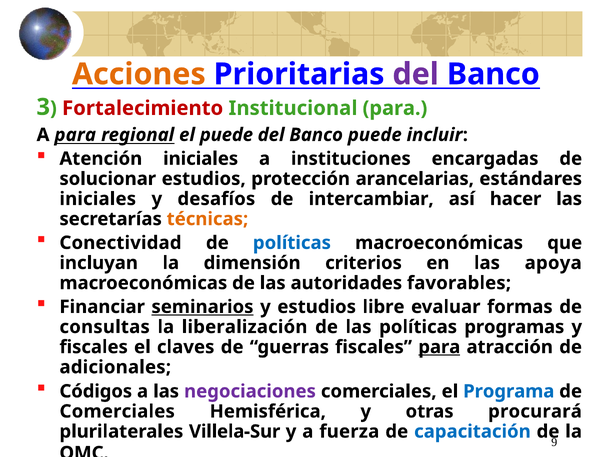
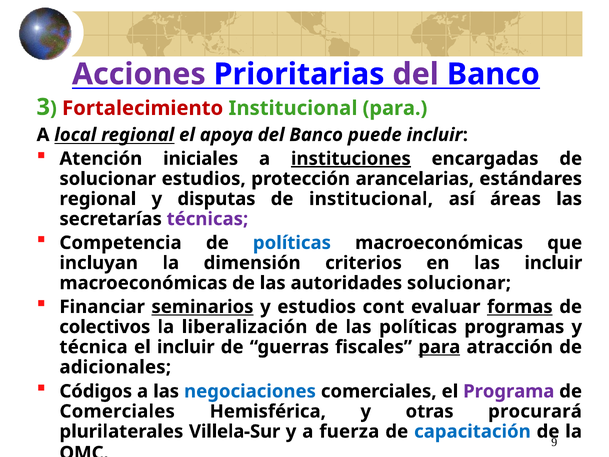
Acciones colour: orange -> purple
A para: para -> local
el puede: puede -> apoya
instituciones underline: none -> present
iniciales at (98, 199): iniciales -> regional
desafíos: desafíos -> disputas
de intercambiar: intercambiar -> institucional
hacer: hacer -> áreas
técnicas colour: orange -> purple
Conectividad: Conectividad -> Competencia
las apoya: apoya -> incluir
autoridades favorables: favorables -> solucionar
libre: libre -> cont
formas underline: none -> present
consultas: consultas -> colectivos
fiscales at (94, 347): fiscales -> técnica
el claves: claves -> incluir
negociaciones colour: purple -> blue
Programa colour: blue -> purple
